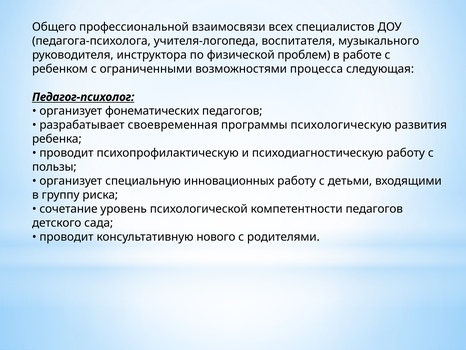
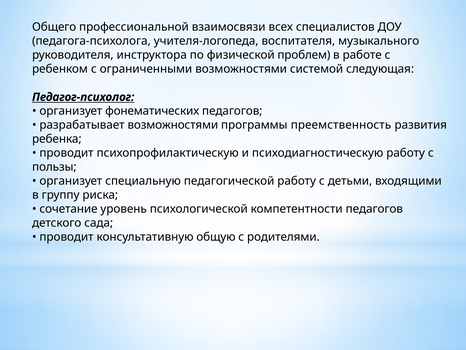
процесса: процесса -> системой
разрабатывает своевременная: своевременная -> возможностями
психологическую: психологическую -> преемственность
инновационных: инновационных -> педагогической
нового: нового -> общую
